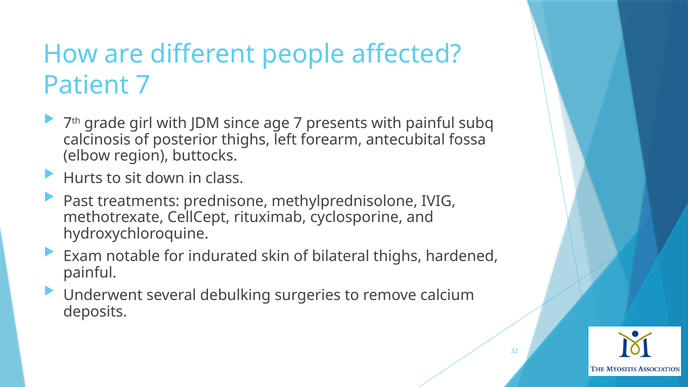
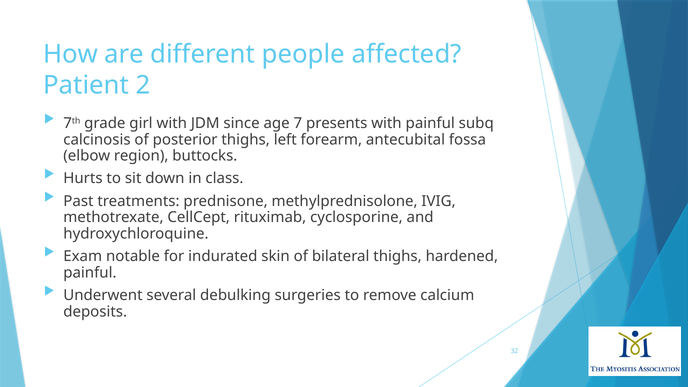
Patient 7: 7 -> 2
